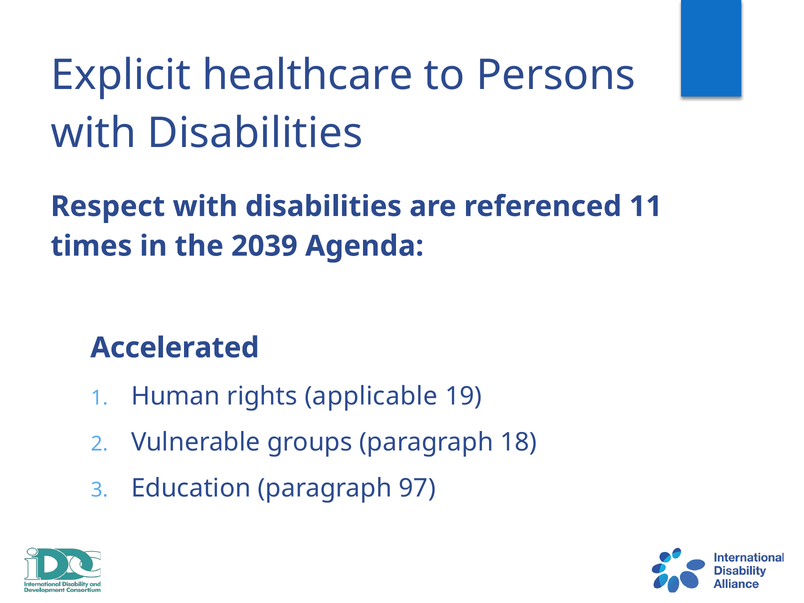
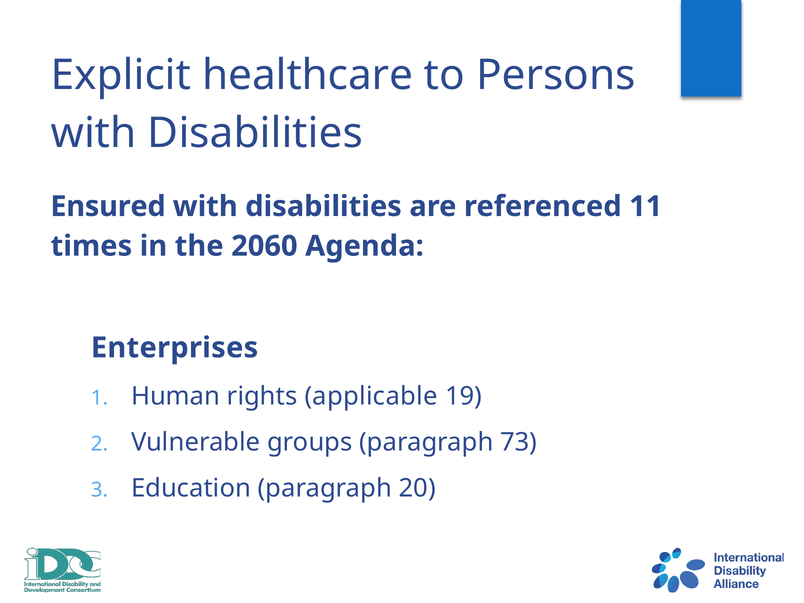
Respect: Respect -> Ensured
2039: 2039 -> 2060
Accelerated: Accelerated -> Enterprises
18: 18 -> 73
97: 97 -> 20
